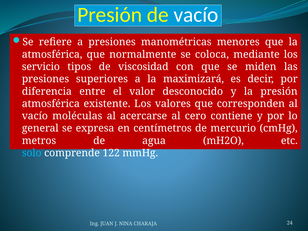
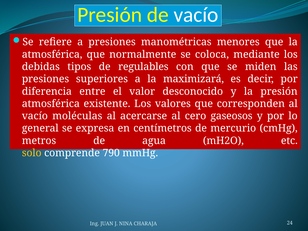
servicio: servicio -> debidas
viscosidad: viscosidad -> regulables
contiene: contiene -> gaseosos
solo colour: light blue -> yellow
122: 122 -> 790
